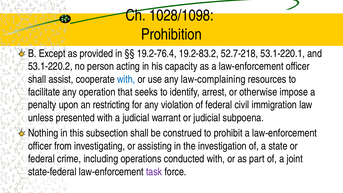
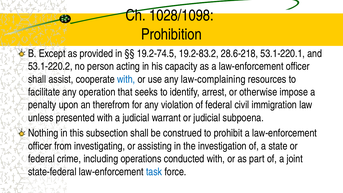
19.2-76.4: 19.2-76.4 -> 19.2-74.5
52.7-218: 52.7-218 -> 28.6-218
restricting: restricting -> therefrom
task colour: purple -> blue
